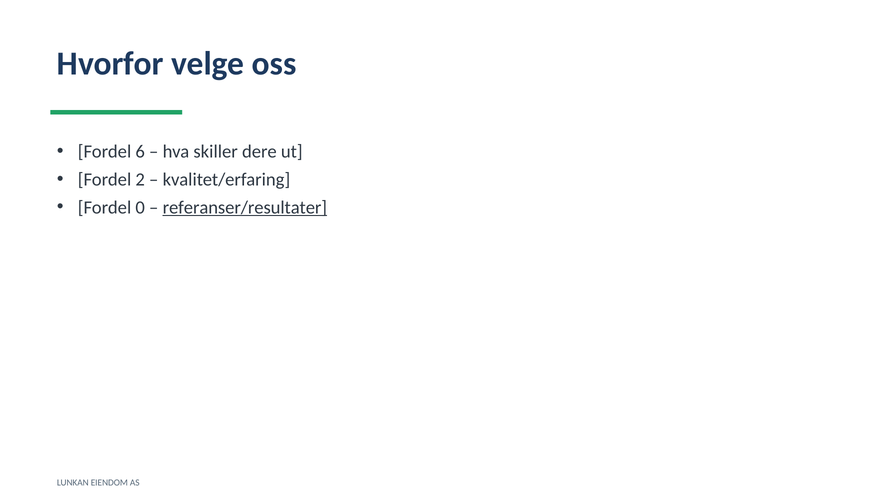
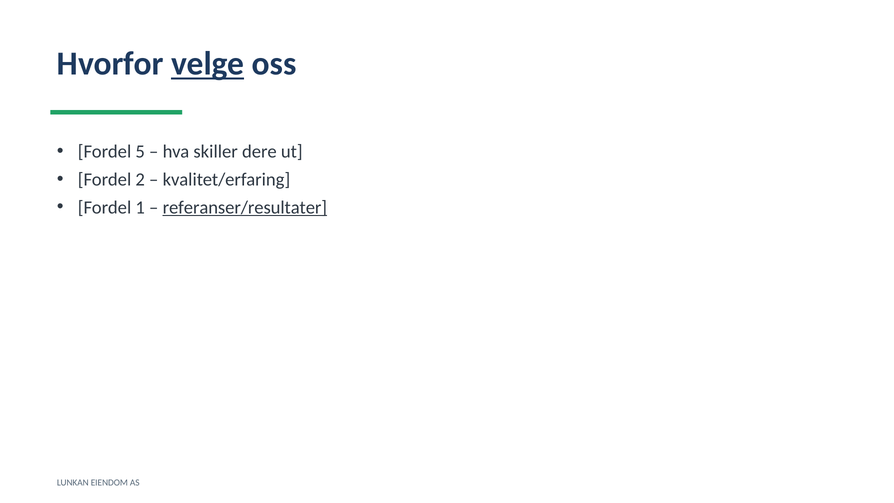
velge underline: none -> present
6: 6 -> 5
0: 0 -> 1
